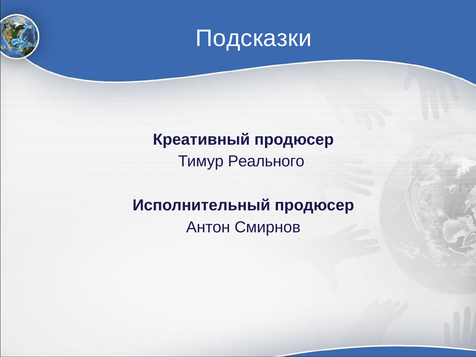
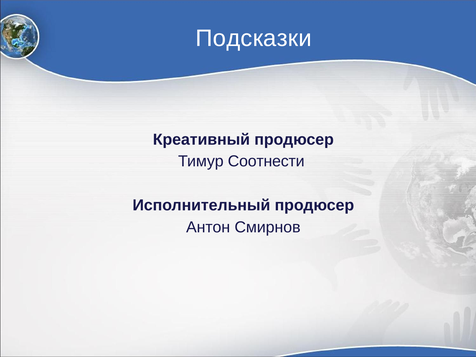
Реального: Реального -> Соотнести
